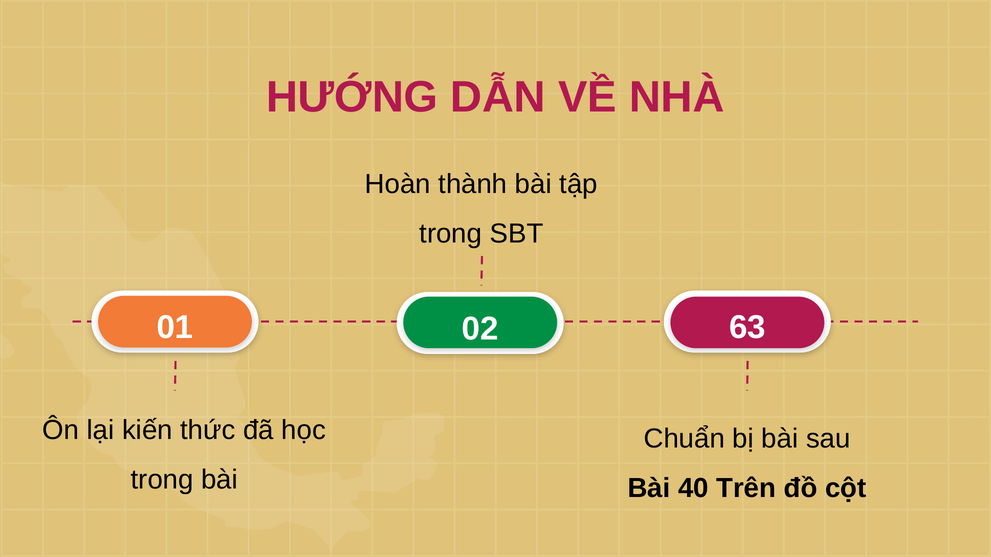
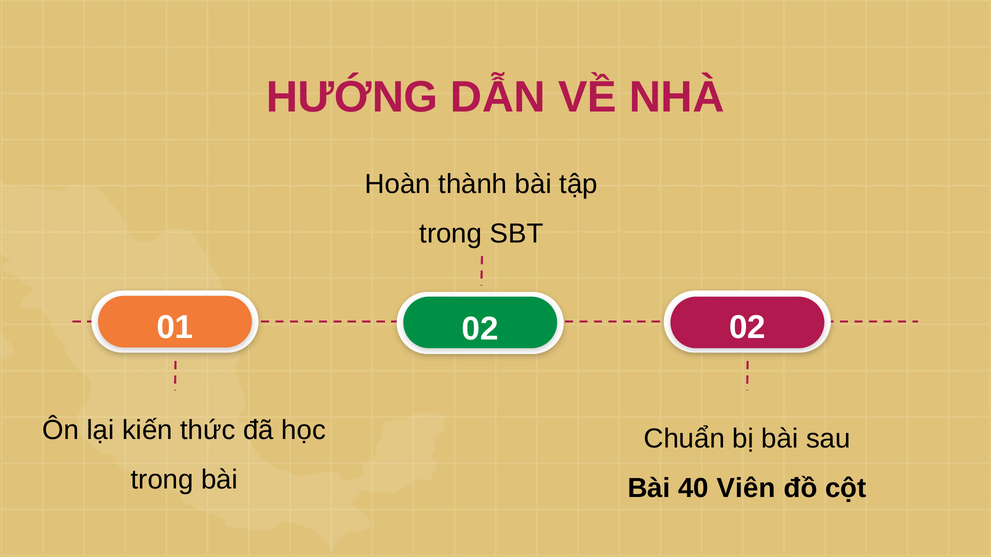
01 63: 63 -> 02
Trên: Trên -> Viên
